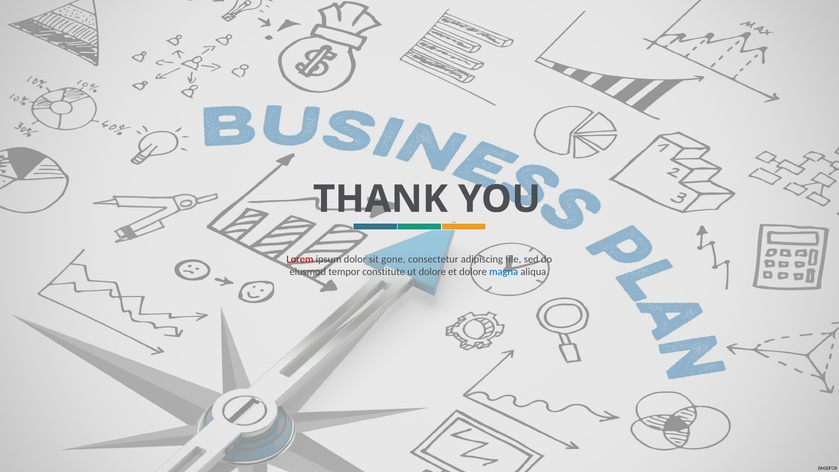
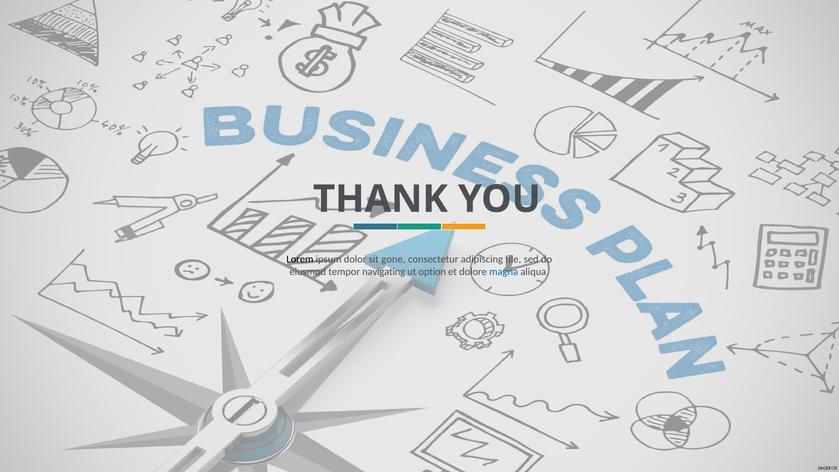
Lorem colour: red -> black
constitute: constitute -> navigating
ut dolore: dolore -> option
